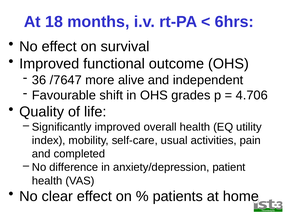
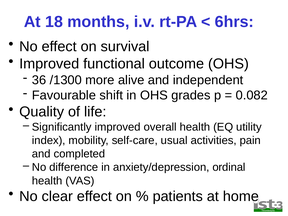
/7647: /7647 -> /1300
4.706: 4.706 -> 0.082
patient: patient -> ordinal
